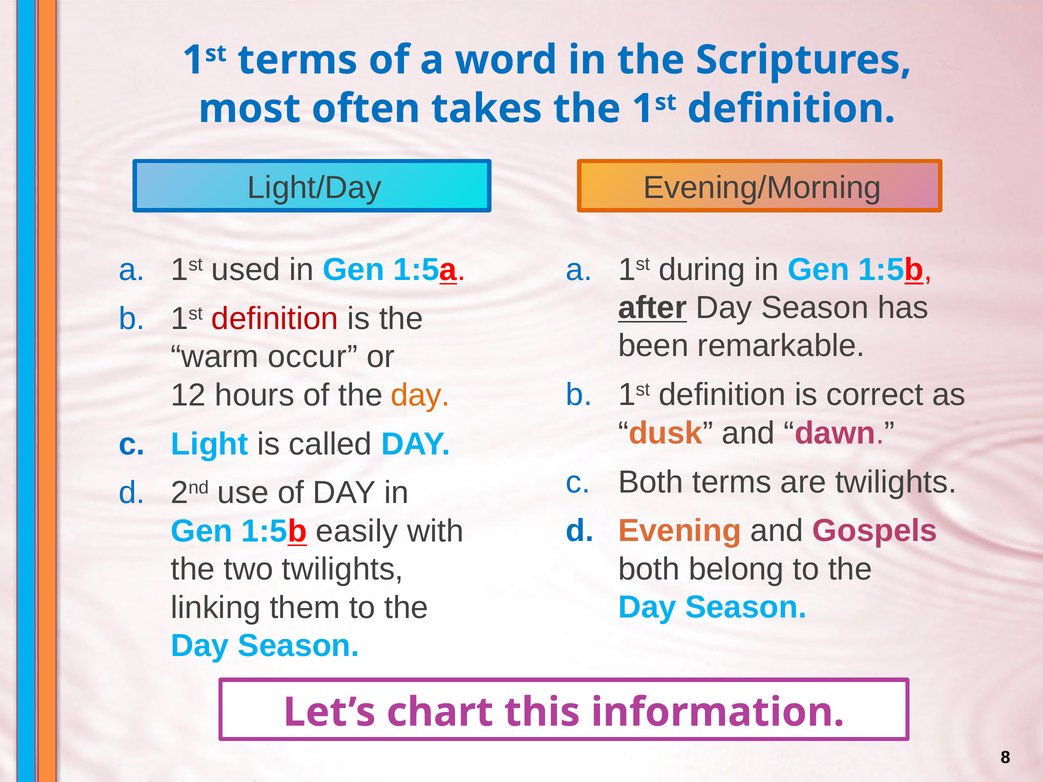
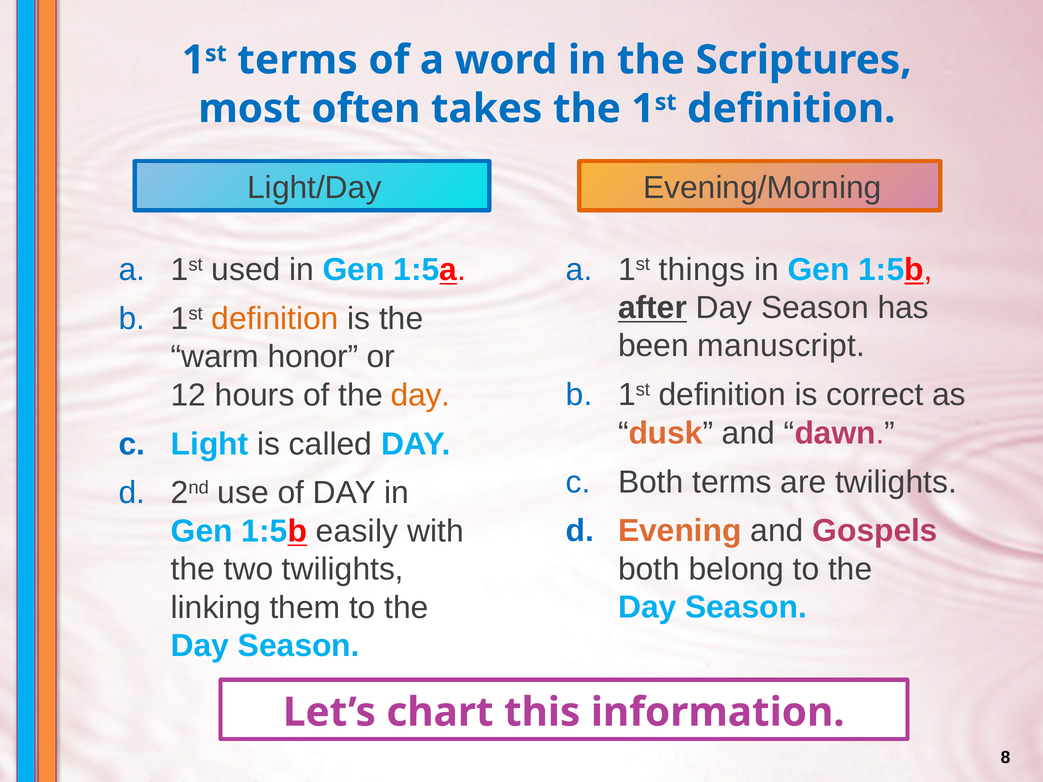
during: during -> things
definition at (275, 319) colour: red -> orange
remarkable: remarkable -> manuscript
occur: occur -> honor
